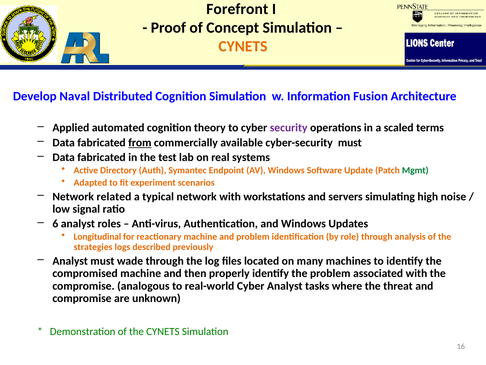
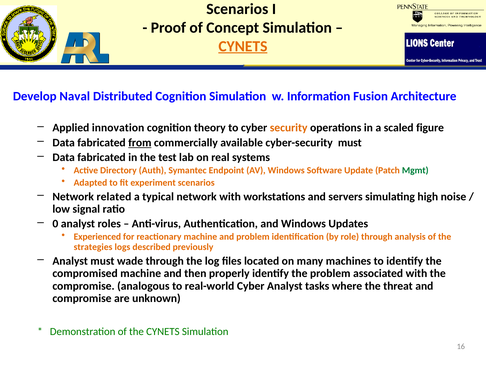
Forefront at (237, 9): Forefront -> Scenarios
CYNETS at (243, 46) underline: none -> present
automated: automated -> innovation
security colour: purple -> orange
terms: terms -> figure
6: 6 -> 0
Longitudinal: Longitudinal -> Experienced
